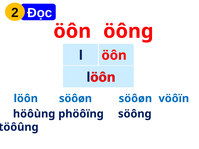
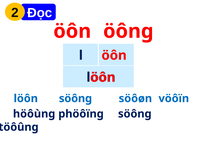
löôn söôøn: söôøn -> söông
